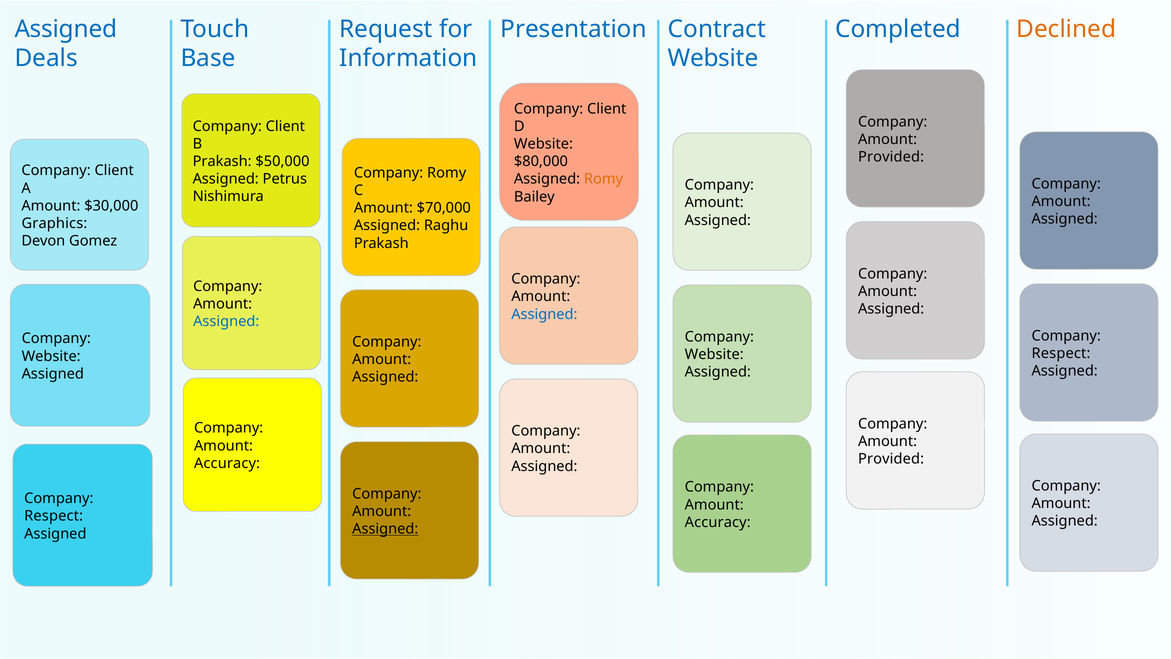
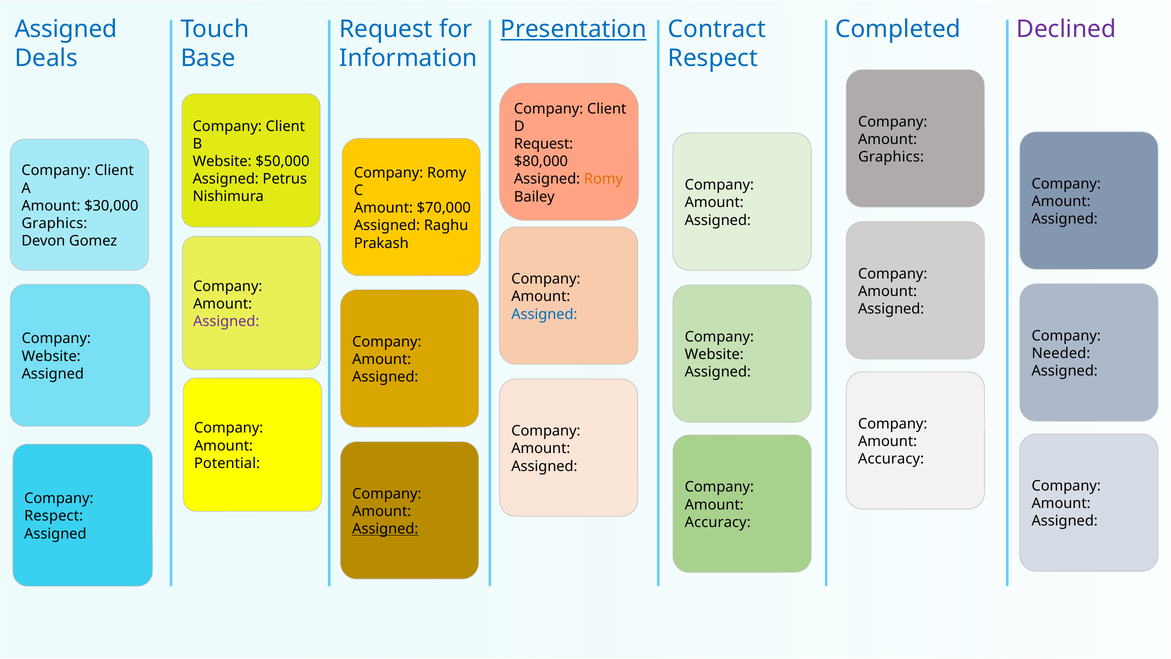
Presentation underline: none -> present
Declined colour: orange -> purple
Website at (713, 58): Website -> Respect
Website at (543, 144): Website -> Request
Provided at (891, 157): Provided -> Graphics
Prakash at (222, 161): Prakash -> Website
Assigned at (226, 321) colour: blue -> purple
Respect at (1061, 353): Respect -> Needed
Provided at (891, 459): Provided -> Accuracy
Accuracy at (227, 463): Accuracy -> Potential
